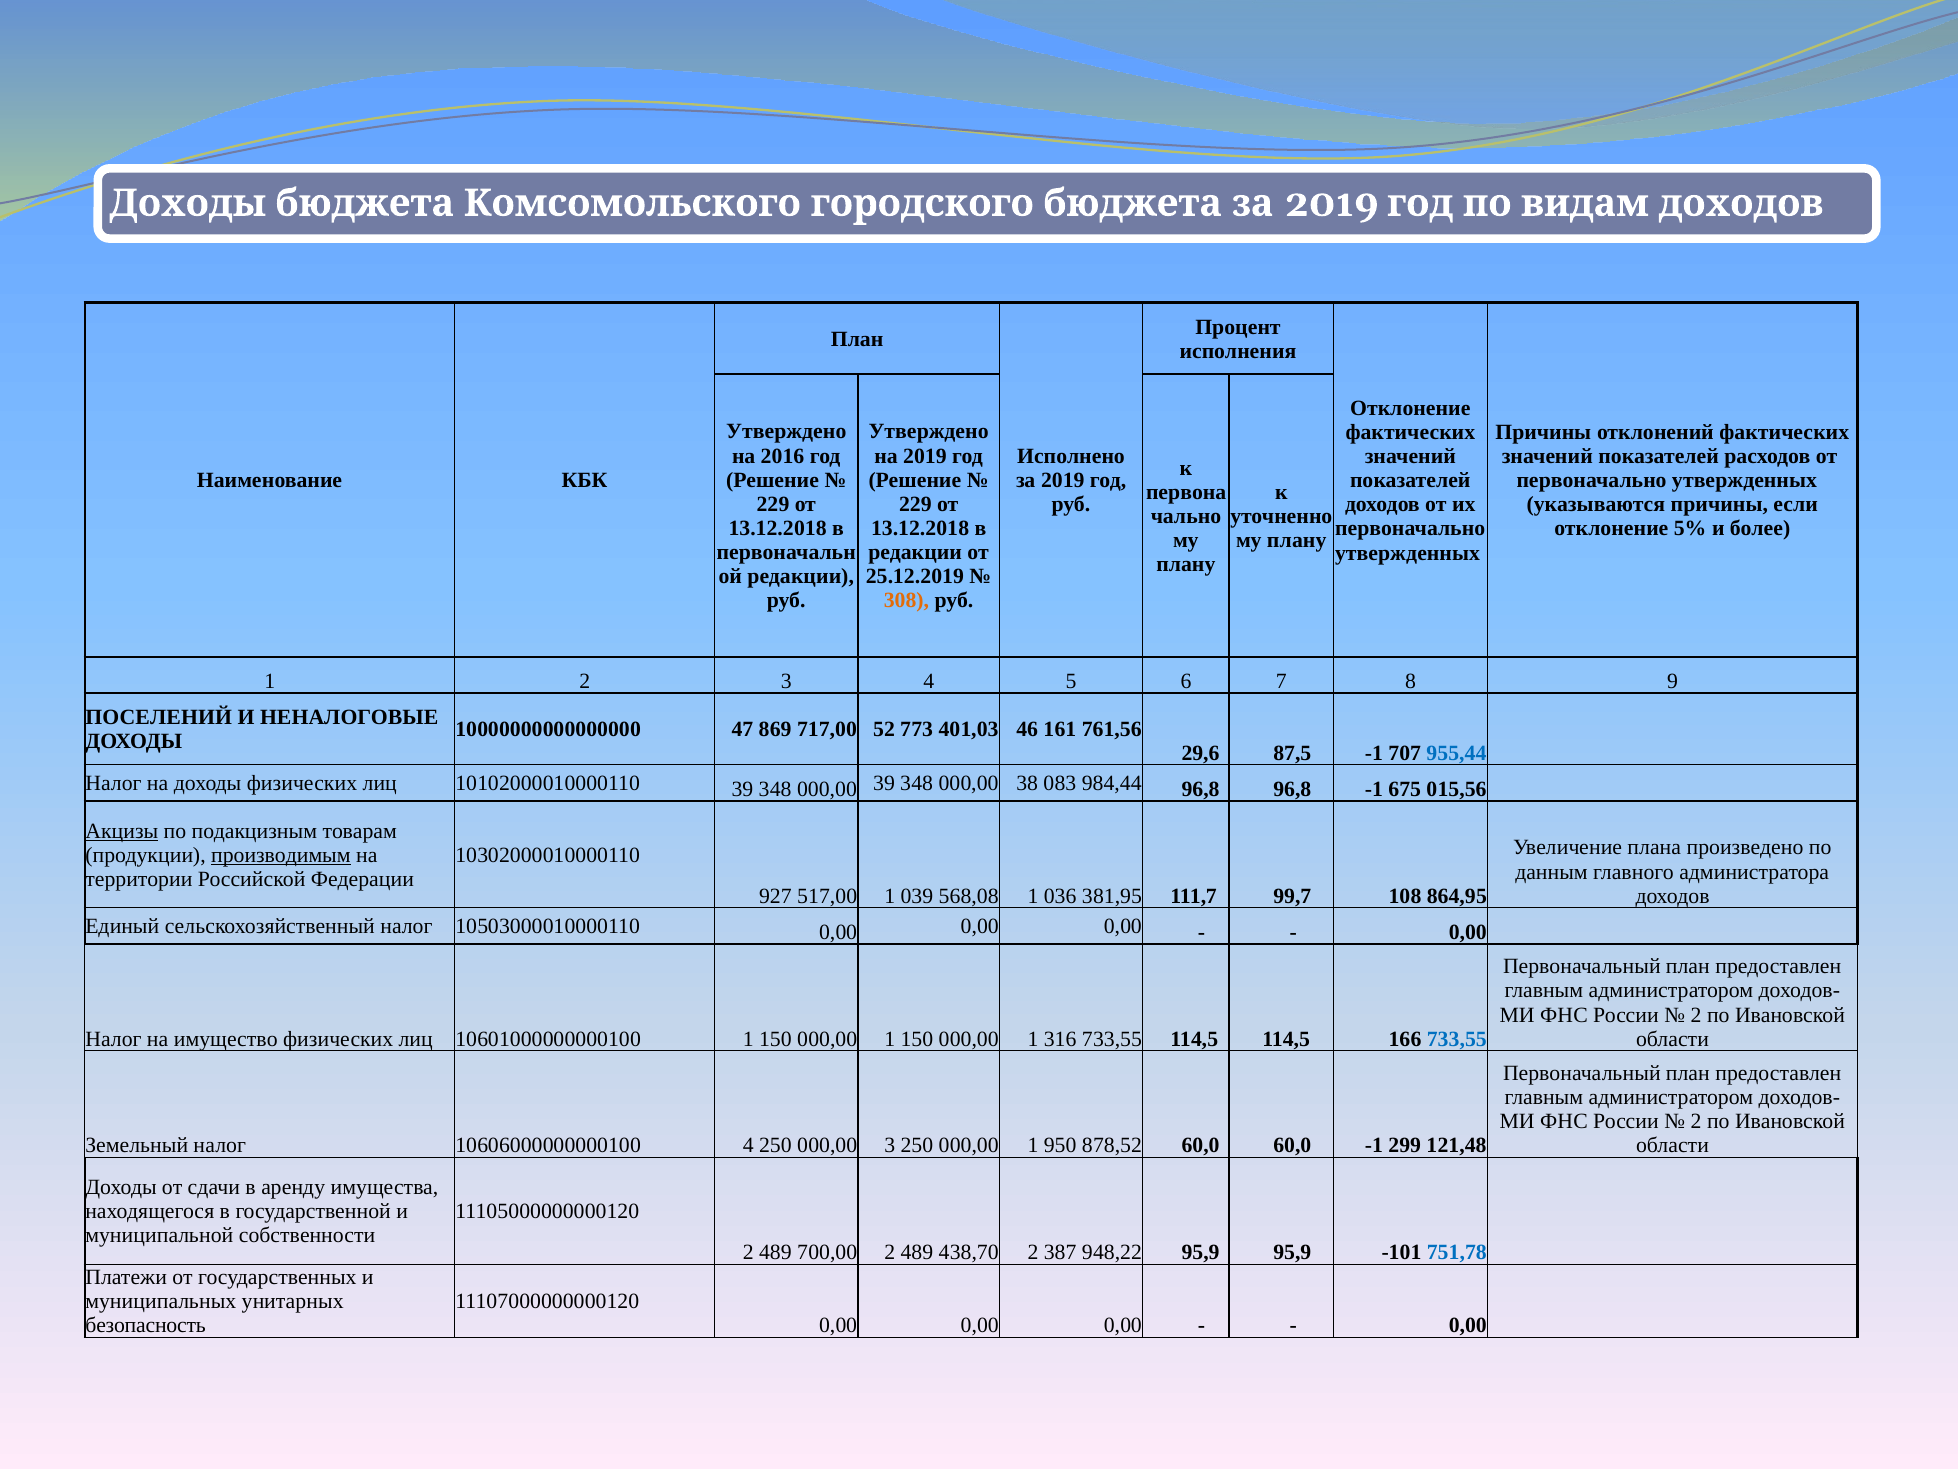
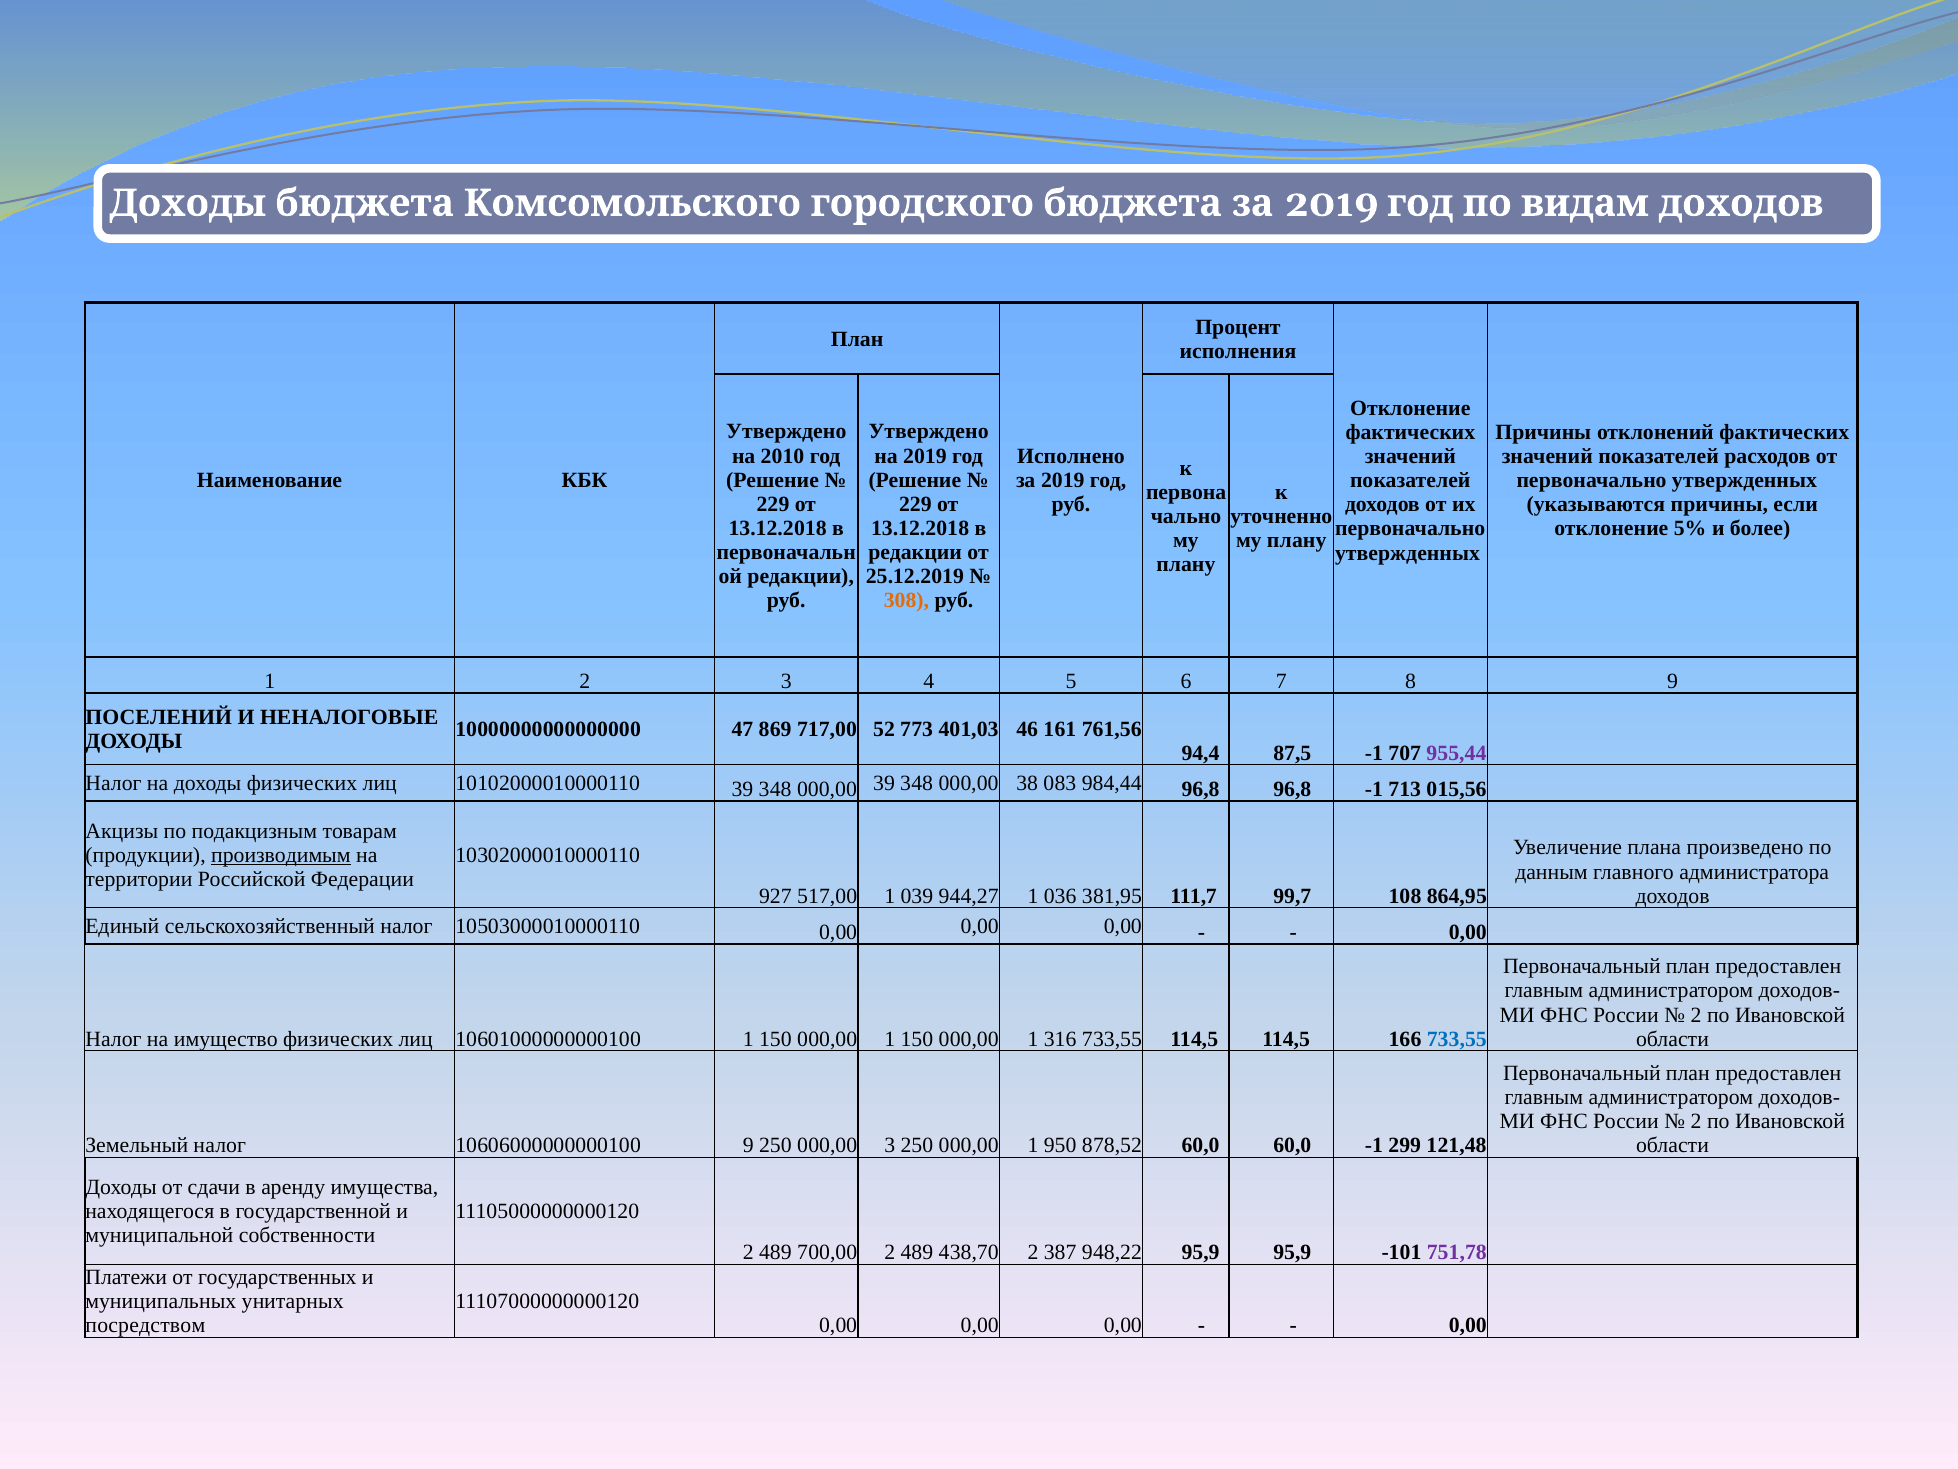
2016: 2016 -> 2010
29,6: 29,6 -> 94,4
955,44 colour: blue -> purple
675: 675 -> 713
Акцизы underline: present -> none
568,08: 568,08 -> 944,27
10606000000000100 4: 4 -> 9
751,78 colour: blue -> purple
безопасность: безопасность -> посредством
